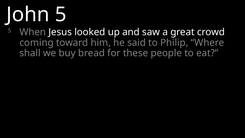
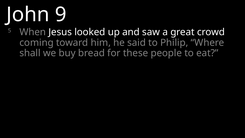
John 5: 5 -> 9
